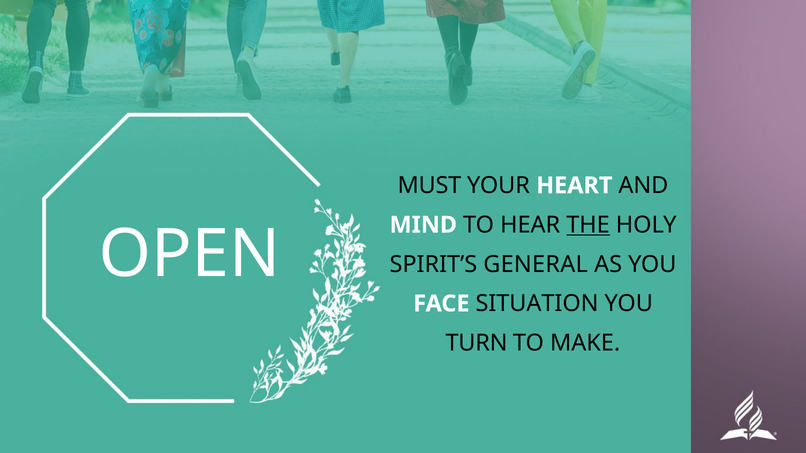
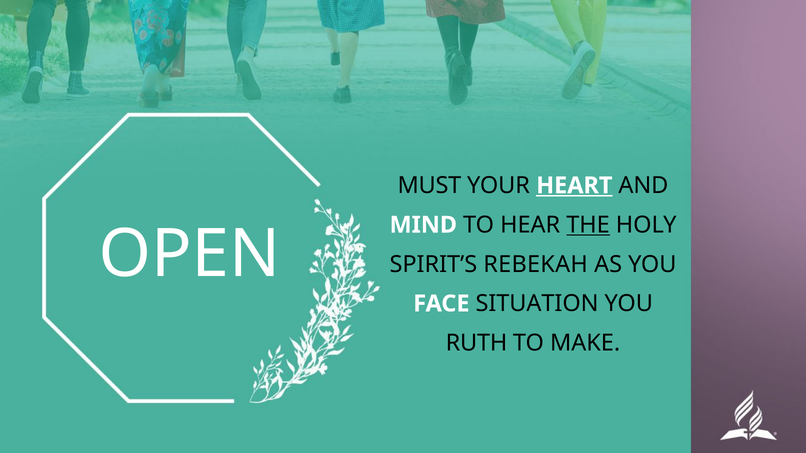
HEART underline: none -> present
GENERAL: GENERAL -> REBEKAH
TURN: TURN -> RUTH
